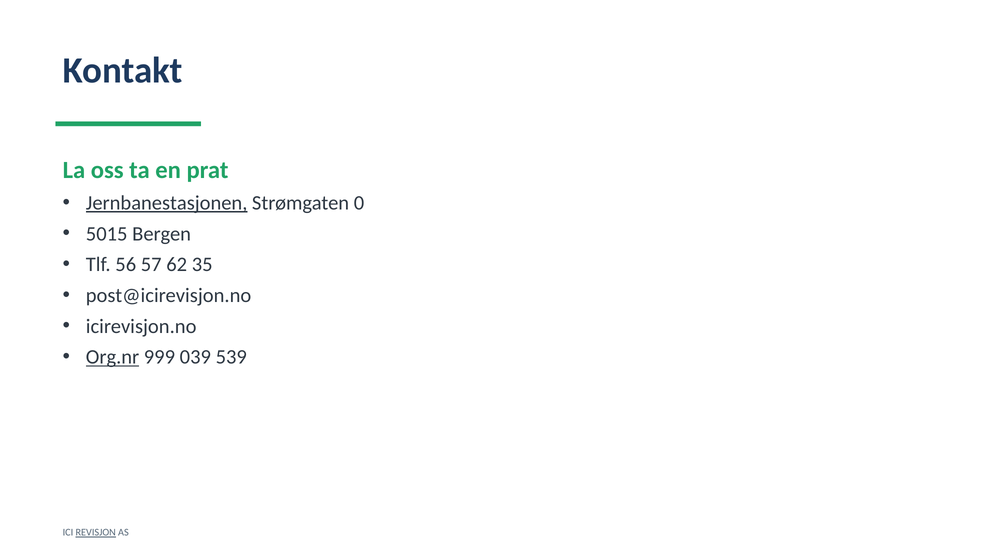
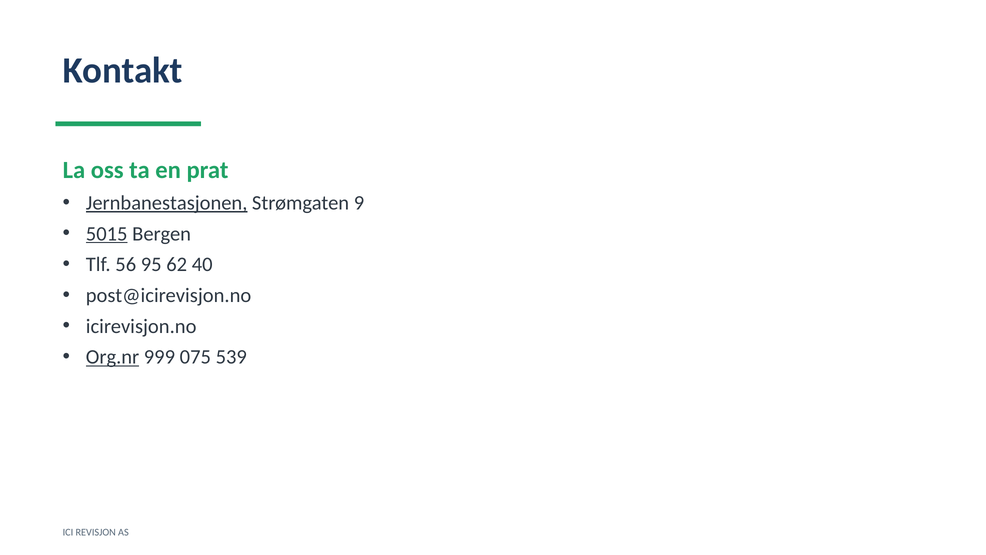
0: 0 -> 9
5015 underline: none -> present
57: 57 -> 95
35: 35 -> 40
039: 039 -> 075
REVISJON underline: present -> none
